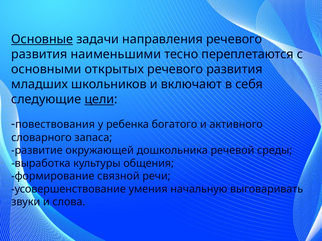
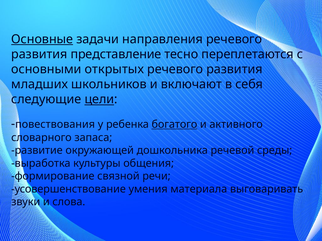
наименьшими: наименьшими -> представление
богатого underline: none -> present
начальную: начальную -> материала
